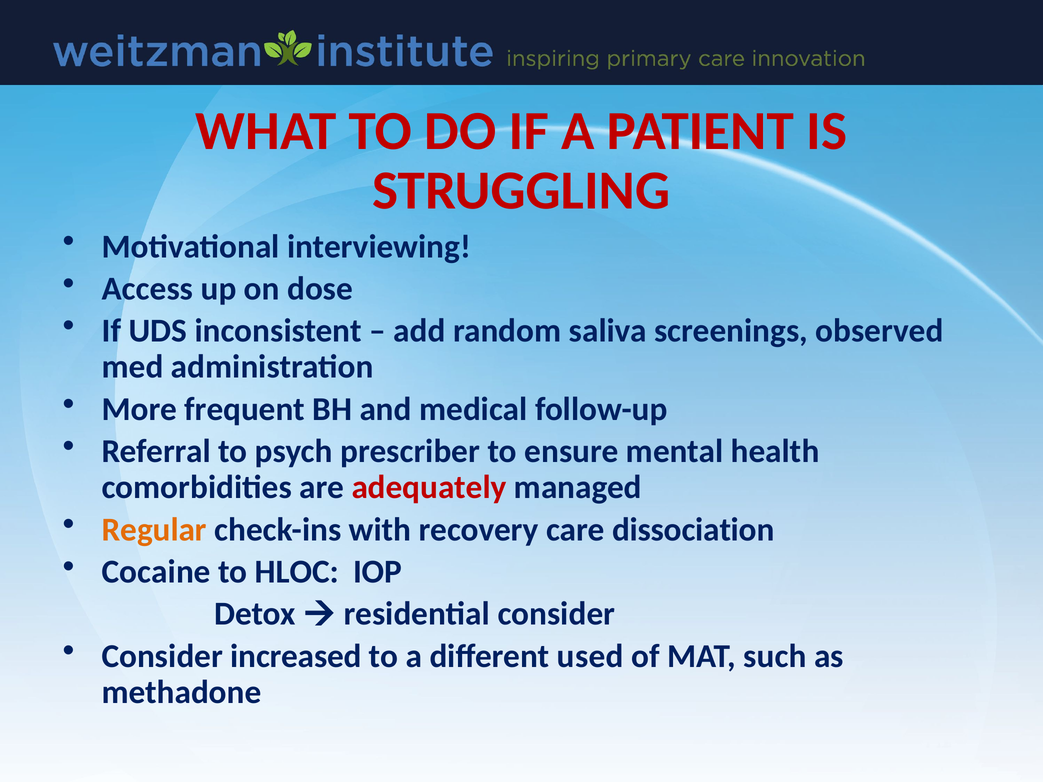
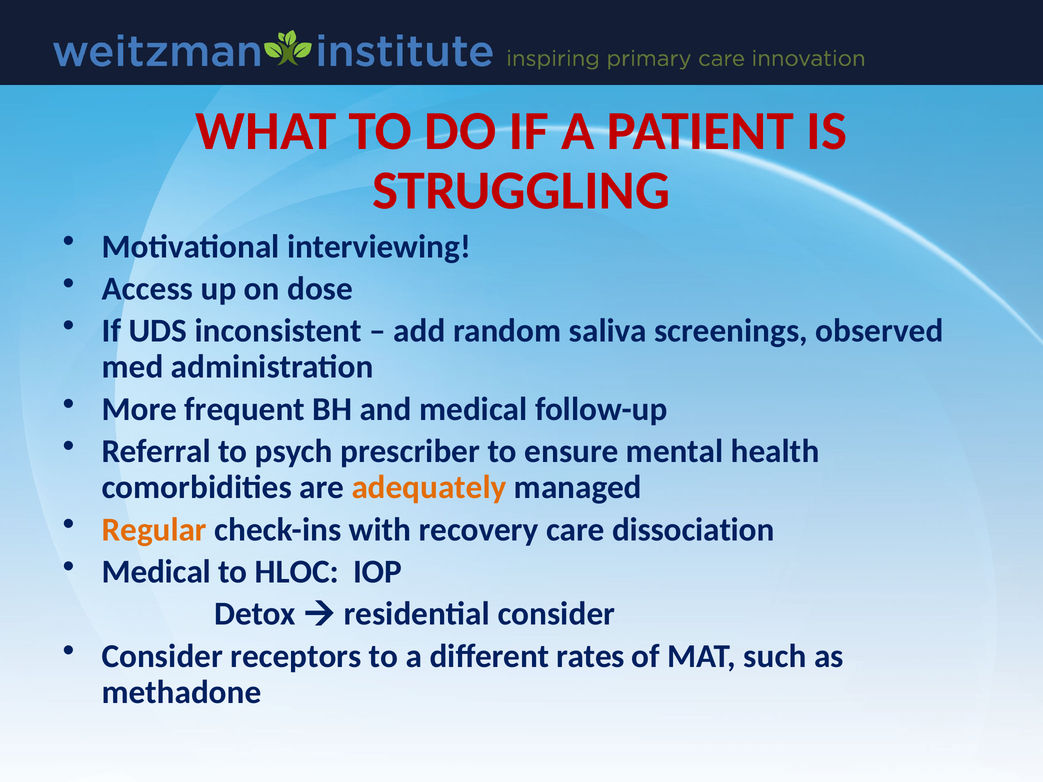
adequately colour: red -> orange
Cocaine at (156, 572): Cocaine -> Medical
increased: increased -> receptors
used: used -> rates
